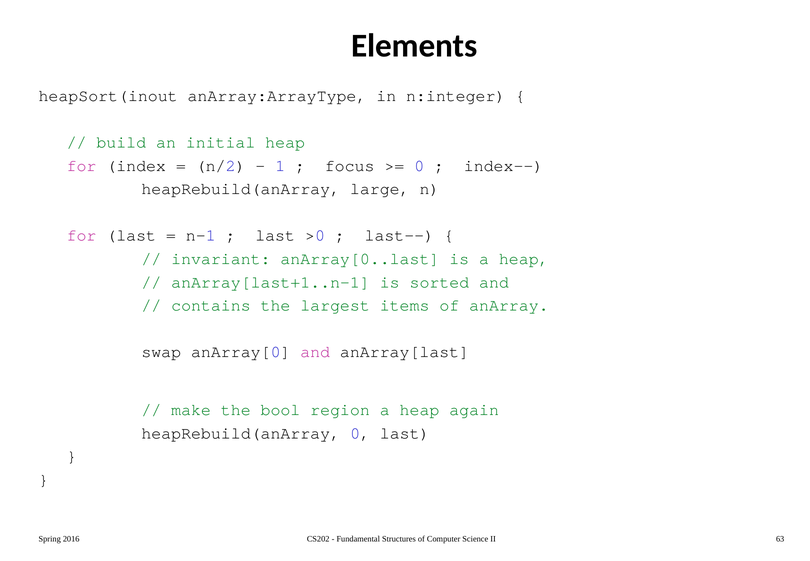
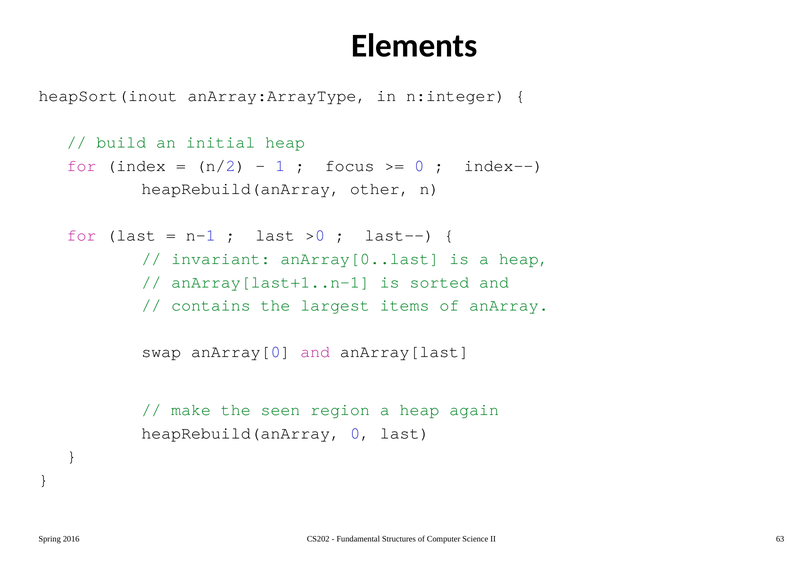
large: large -> other
bool: bool -> seen
